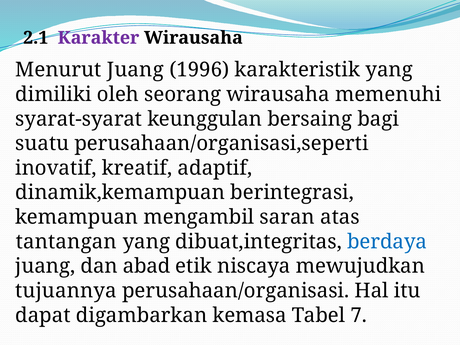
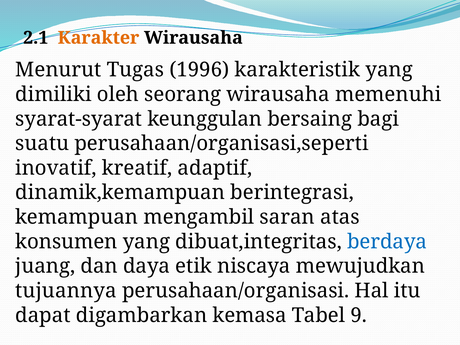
Karakter colour: purple -> orange
Menurut Juang: Juang -> Tugas
tantangan: tantangan -> konsumen
abad: abad -> daya
7: 7 -> 9
